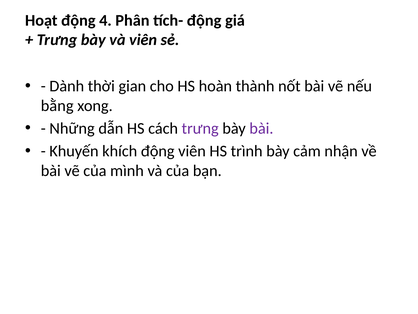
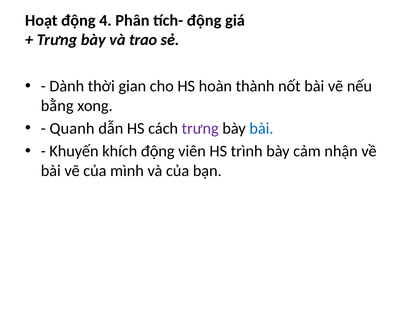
và viên: viên -> trao
Những: Những -> Quanh
bài at (261, 128) colour: purple -> blue
